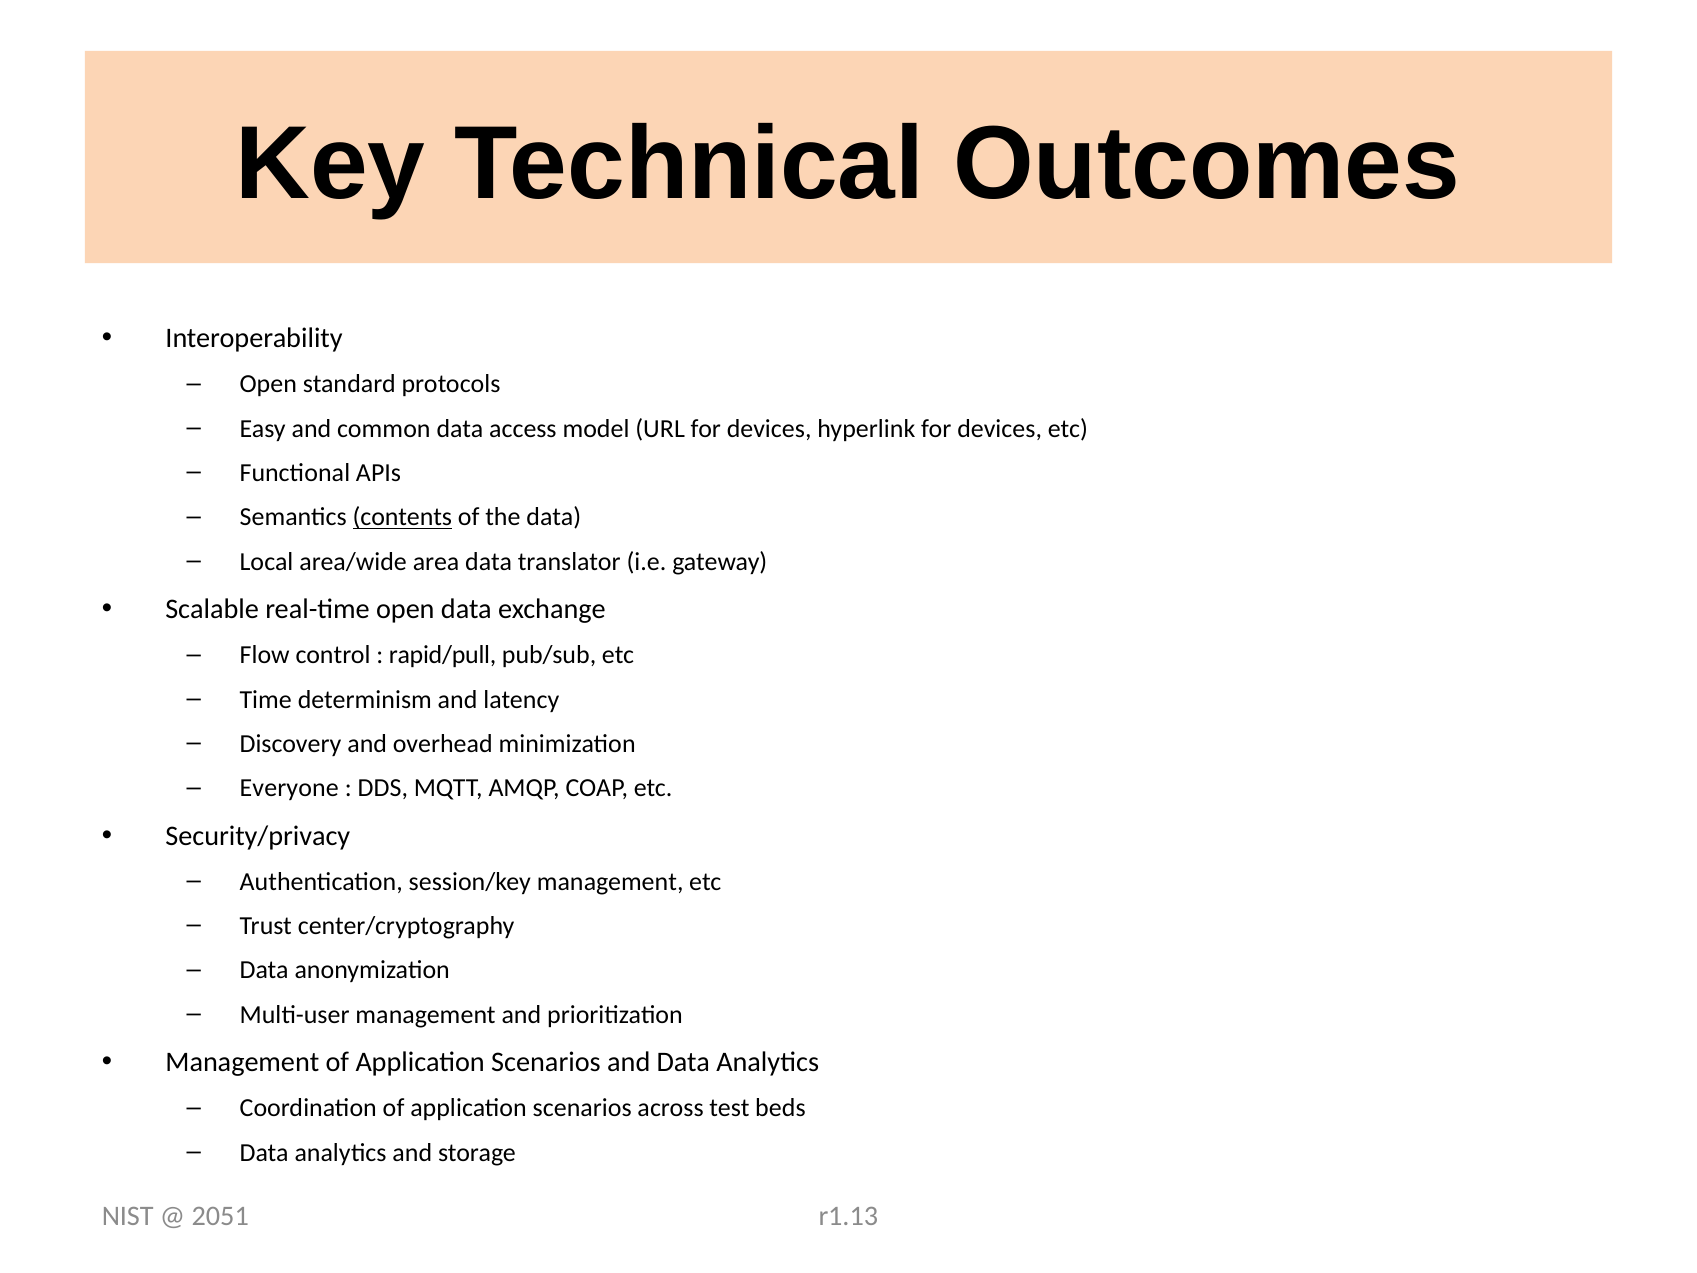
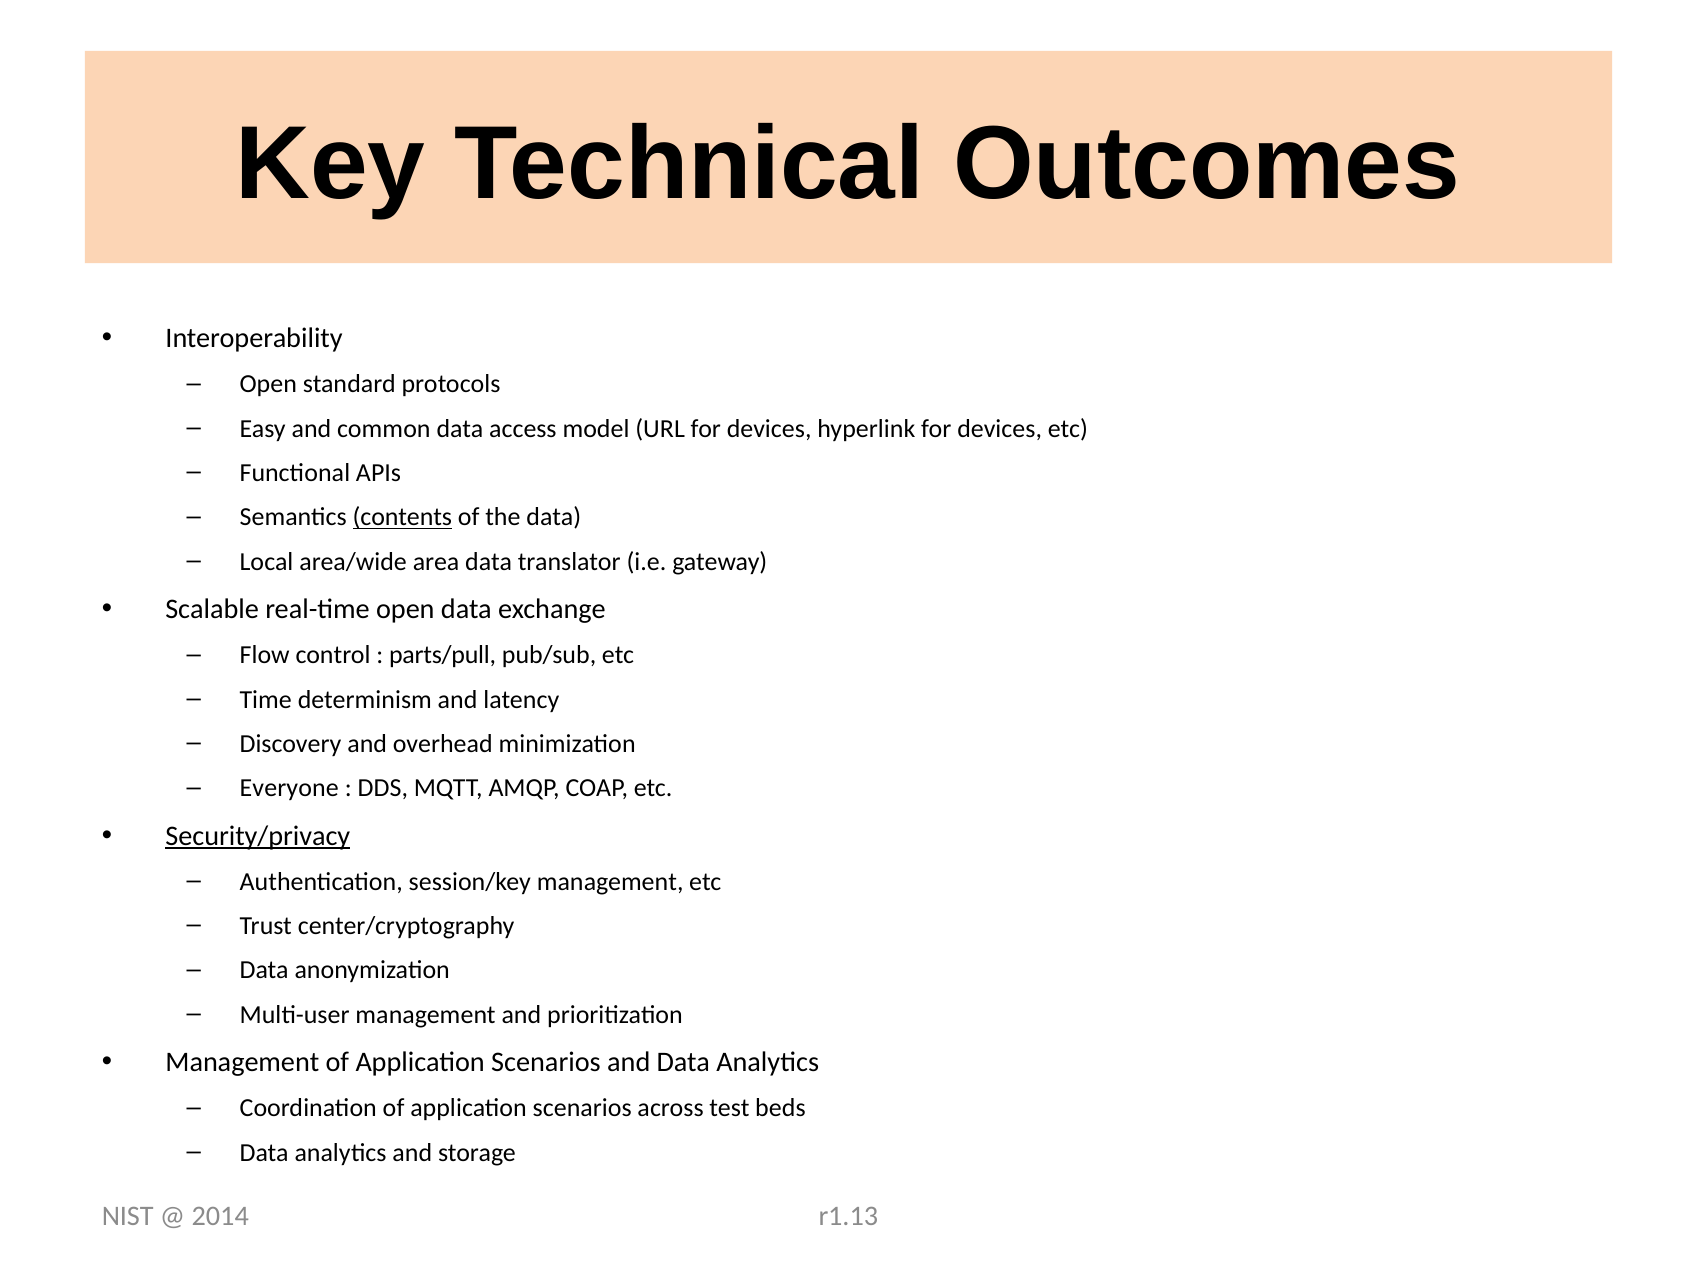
rapid/pull: rapid/pull -> parts/pull
Security/privacy underline: none -> present
2051: 2051 -> 2014
